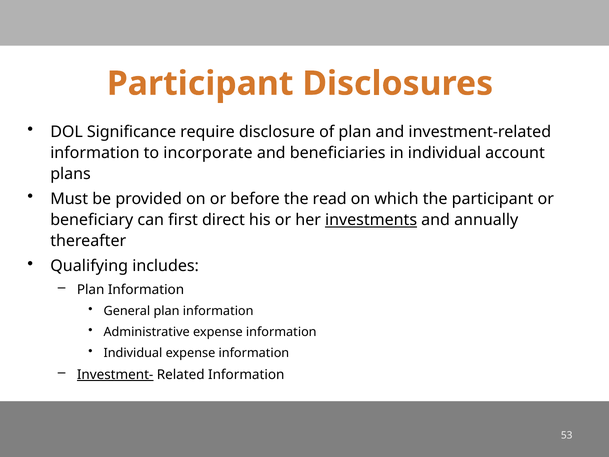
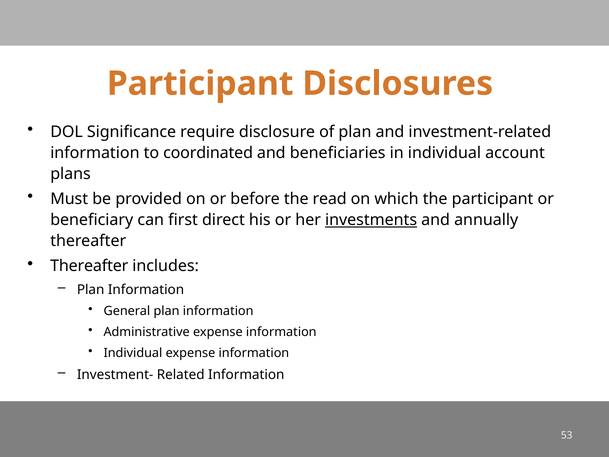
incorporate: incorporate -> coordinated
Qualifying at (89, 266): Qualifying -> Thereafter
Investment- underline: present -> none
